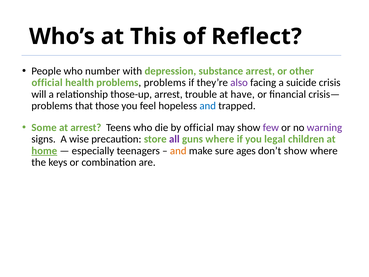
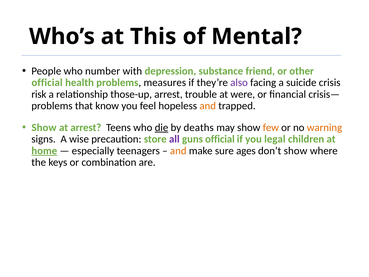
Reflect: Reflect -> Mental
substance arrest: arrest -> friend
problems problems: problems -> measures
will: will -> risk
have: have -> were
those: those -> know
and at (208, 106) colour: blue -> orange
Some at (44, 127): Some -> Show
die underline: none -> present
by official: official -> deaths
few colour: purple -> orange
warning colour: purple -> orange
guns where: where -> official
